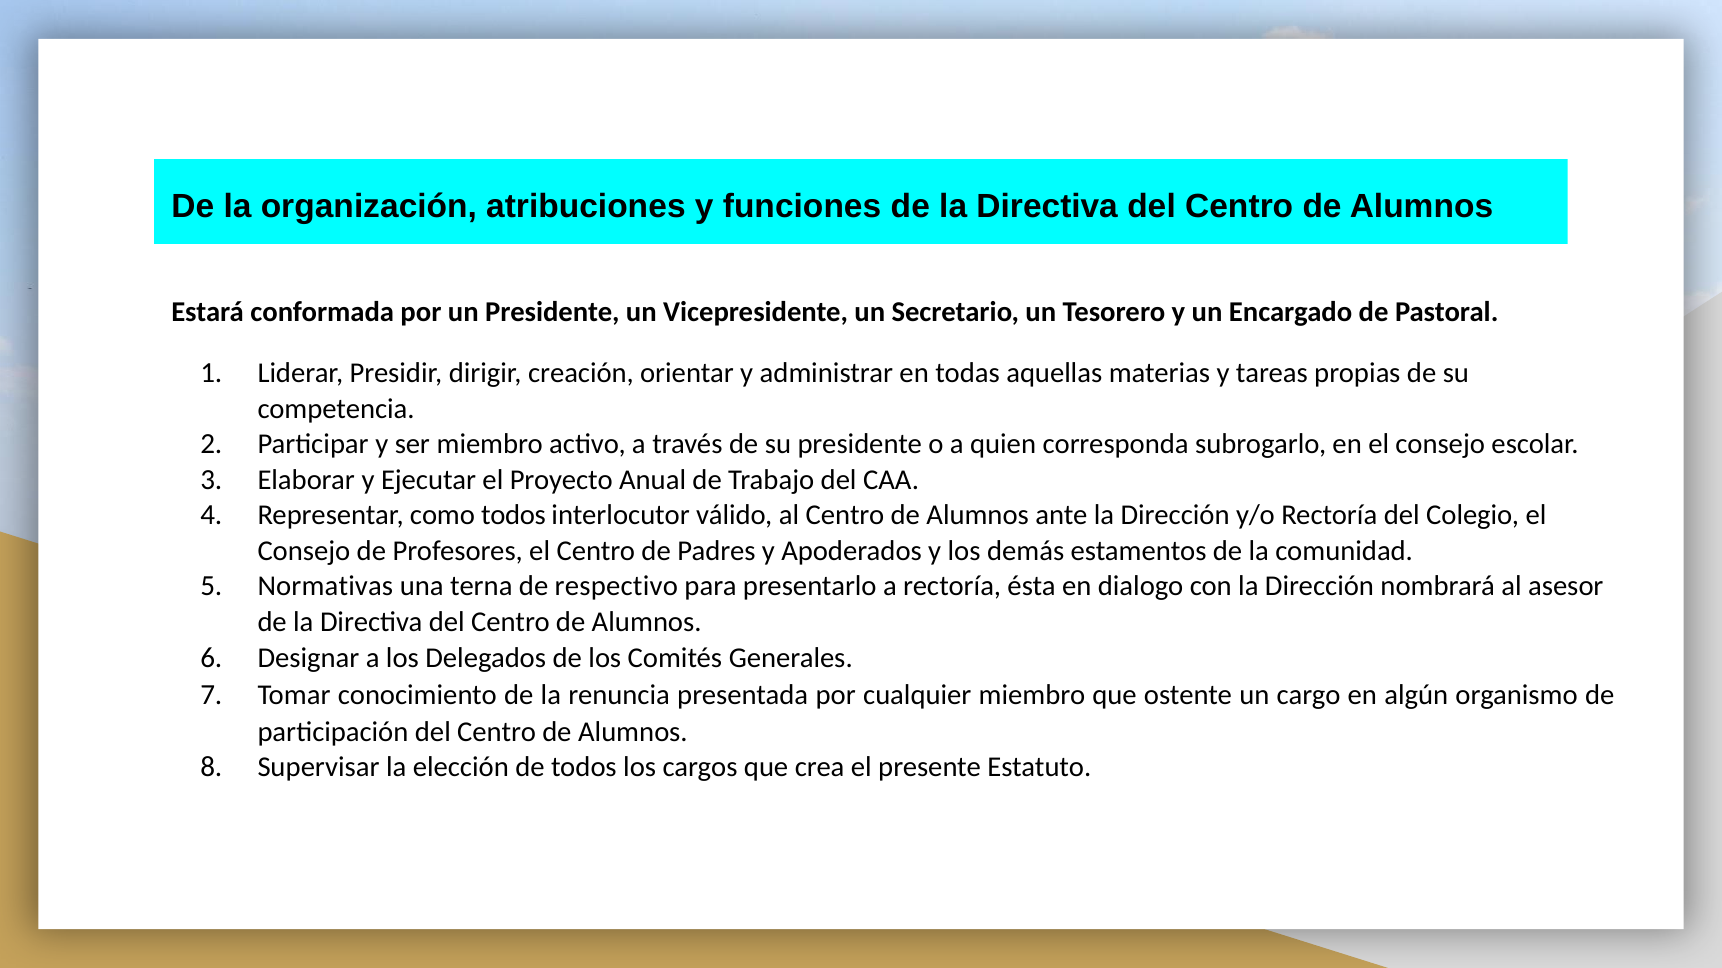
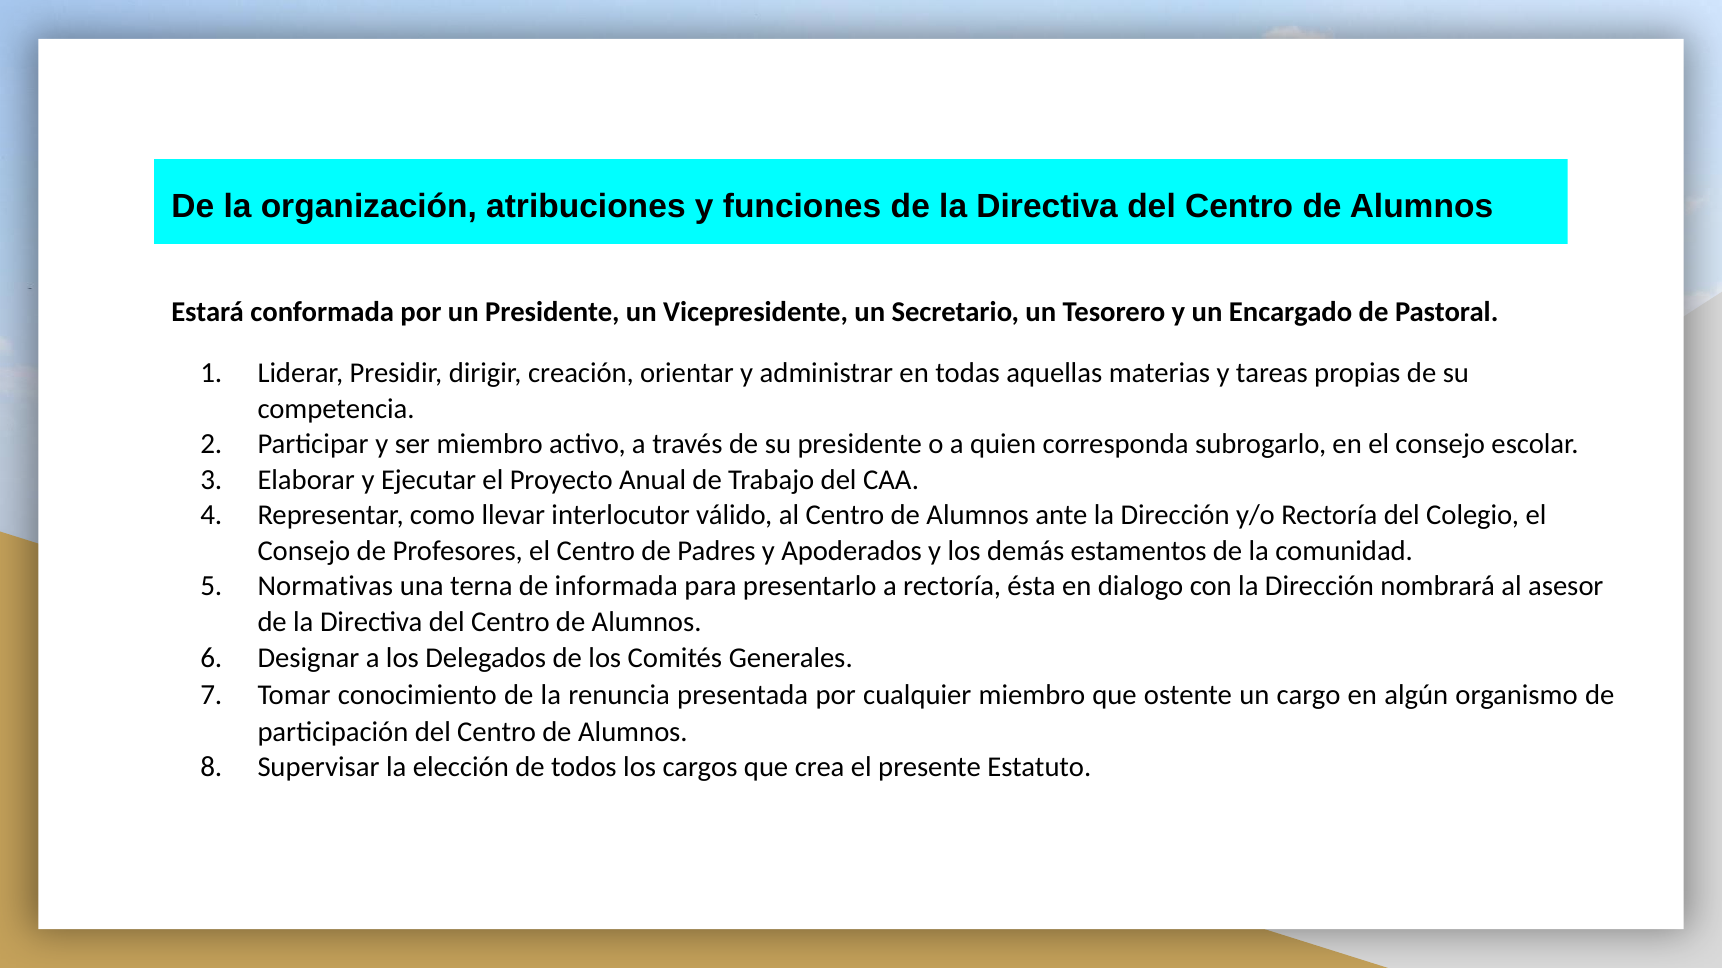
como todos: todos -> llevar
respectivo: respectivo -> informada
